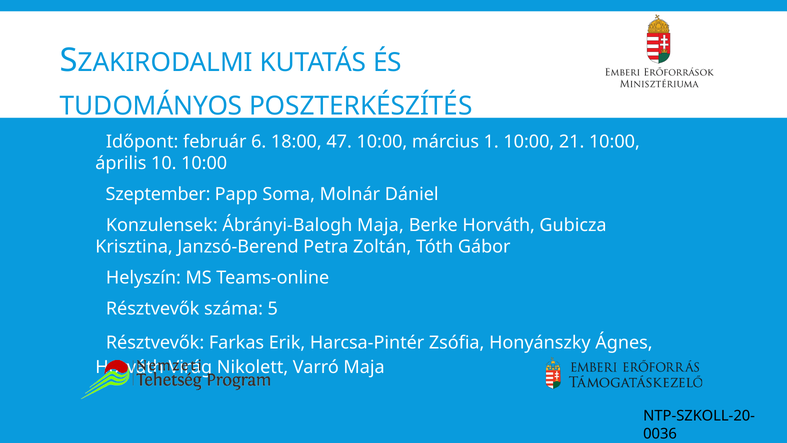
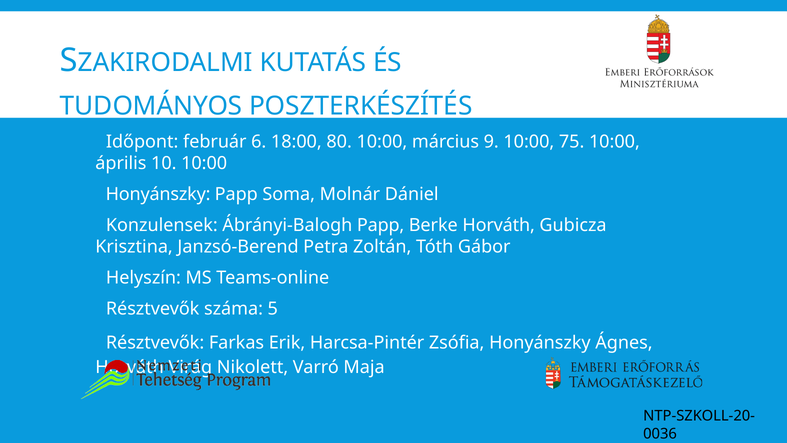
47: 47 -> 80
1: 1 -> 9
21: 21 -> 75
Szeptember at (158, 194): Szeptember -> Honyánszky
Ábrányi-Balogh Maja: Maja -> Papp
